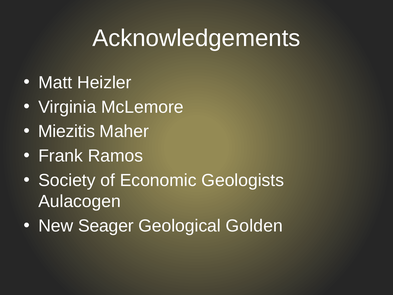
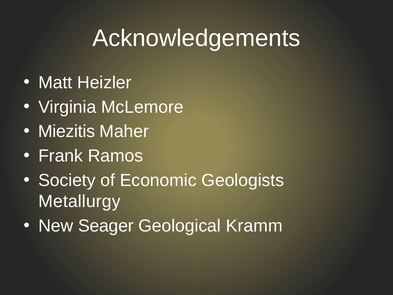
Aulacogen: Aulacogen -> Metallurgy
Golden: Golden -> Kramm
